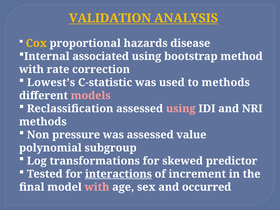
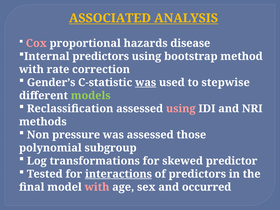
VALIDATION: VALIDATION -> ASSOCIATED
Cox colour: yellow -> pink
Internal associated: associated -> predictors
Lowest’s: Lowest’s -> Gender’s
was at (146, 82) underline: none -> present
to methods: methods -> stepwise
models colour: pink -> light green
value: value -> those
of increment: increment -> predictors
